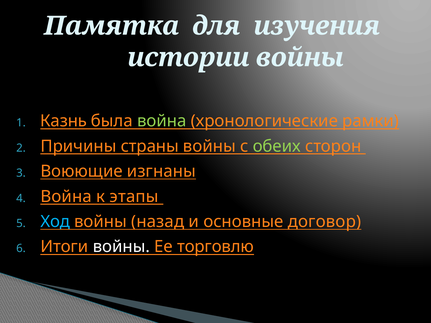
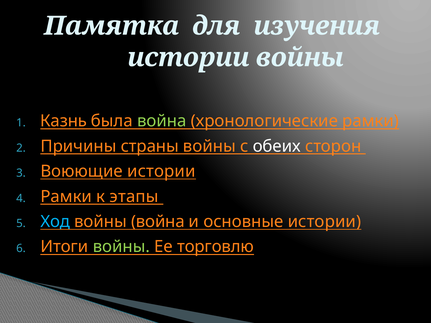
обеих colour: light green -> white
Воюющие изгнаны: изгнаны -> истории
Война at (66, 197): Война -> Рамки
войны назад: назад -> война
основные договор: договор -> истории
войны at (121, 247) colour: white -> light green
